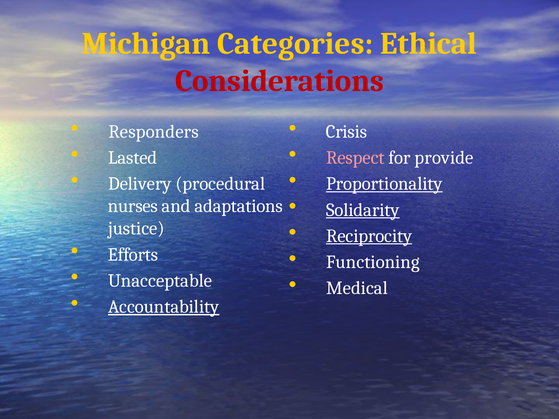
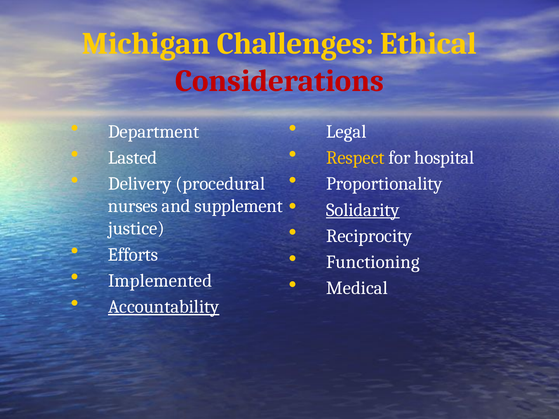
Categories: Categories -> Challenges
Responders: Responders -> Department
Crisis: Crisis -> Legal
Respect colour: pink -> yellow
provide: provide -> hospital
Proportionality underline: present -> none
adaptations: adaptations -> supplement
Reciprocity underline: present -> none
Unacceptable: Unacceptable -> Implemented
